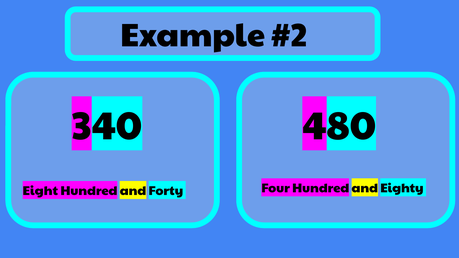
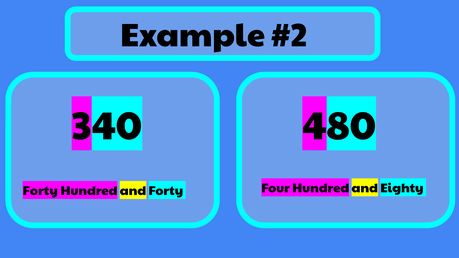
Eight at (40, 191): Eight -> Forty
